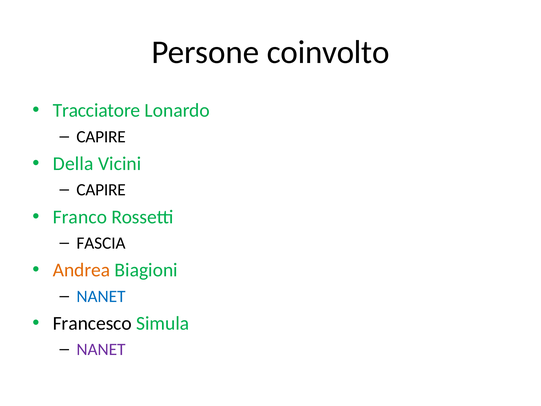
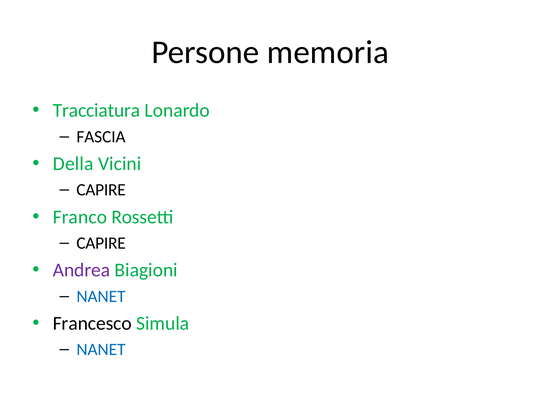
coinvolto: coinvolto -> memoria
Tracciatore: Tracciatore -> Tracciatura
CAPIRE at (101, 137): CAPIRE -> FASCIA
FASCIA at (101, 243): FASCIA -> CAPIRE
Andrea colour: orange -> purple
NANET at (101, 349) colour: purple -> blue
